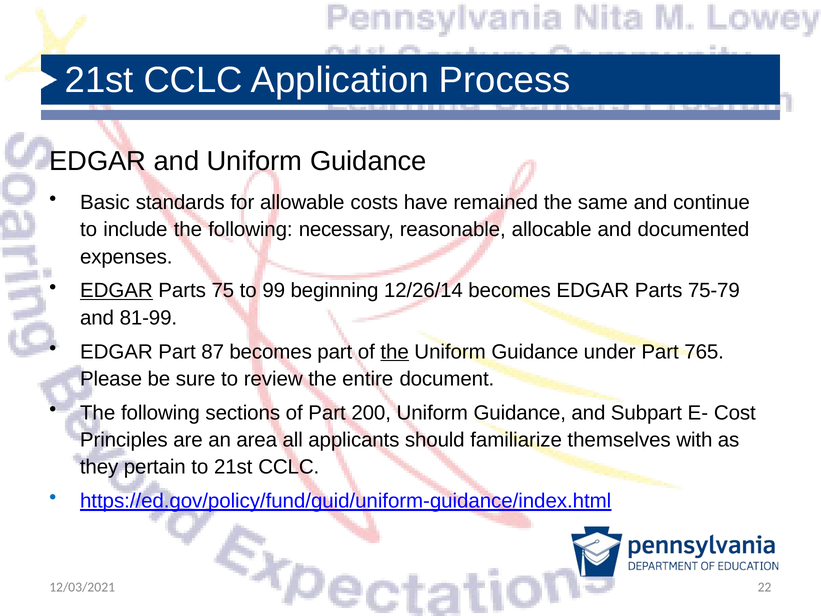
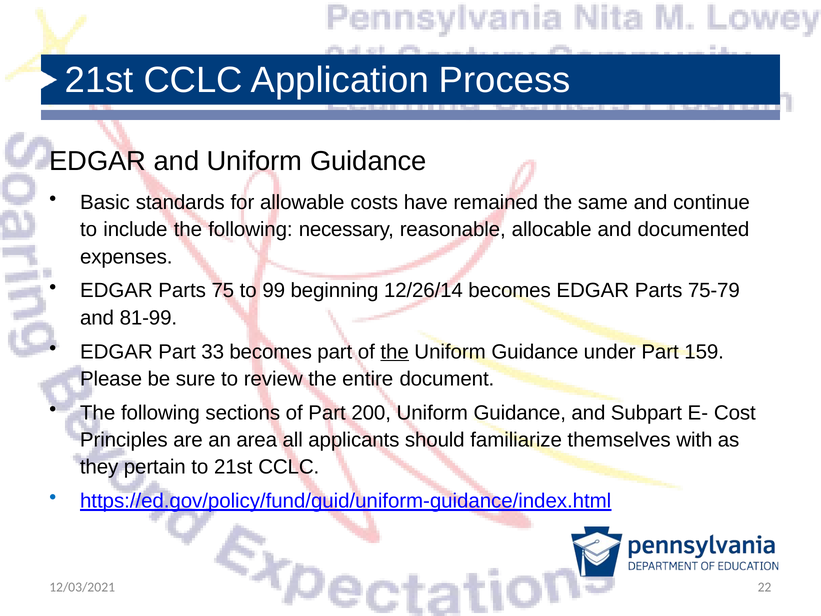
EDGAR at (116, 291) underline: present -> none
87: 87 -> 33
765: 765 -> 159
